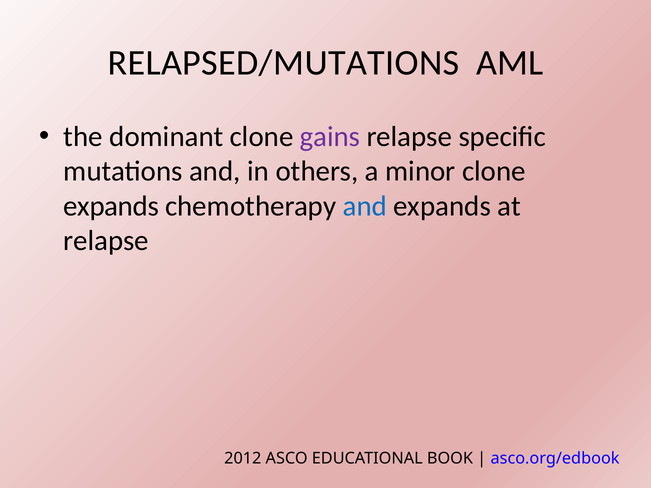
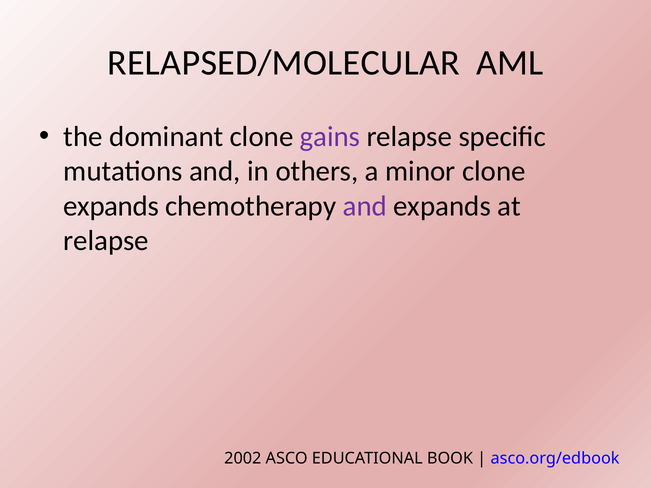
RELAPSED/MUTATIONS: RELAPSED/MUTATIONS -> RELAPSED/MOLECULAR
and at (365, 206) colour: blue -> purple
2012: 2012 -> 2002
